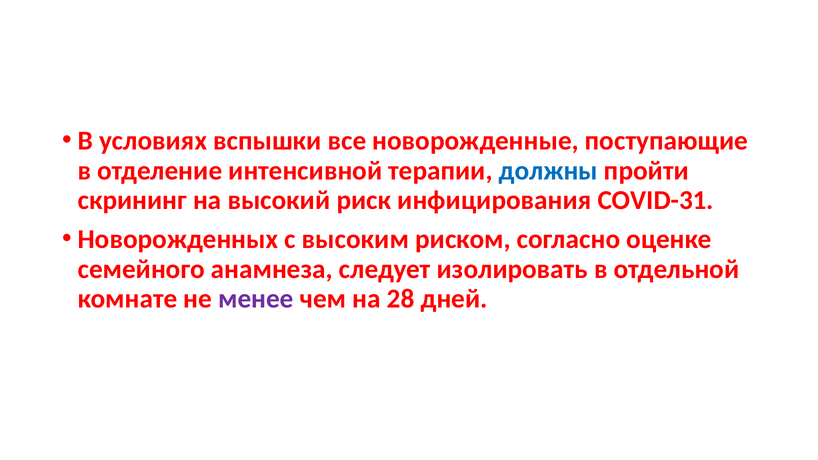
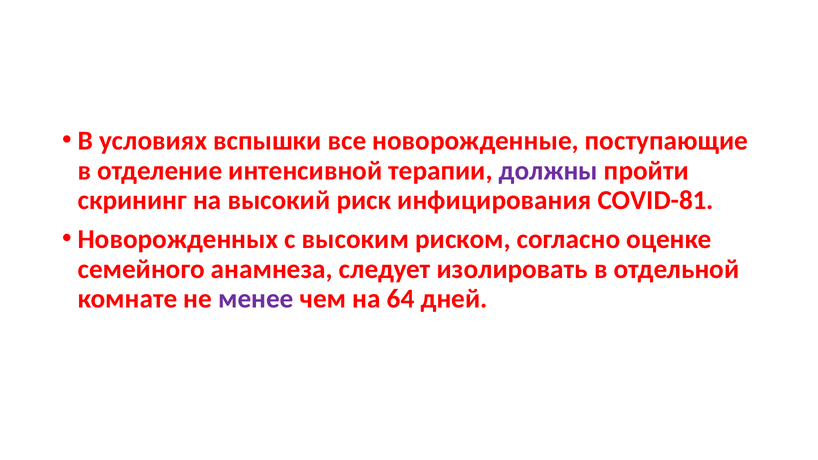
должны colour: blue -> purple
COVID-31: COVID-31 -> COVID-81
28: 28 -> 64
